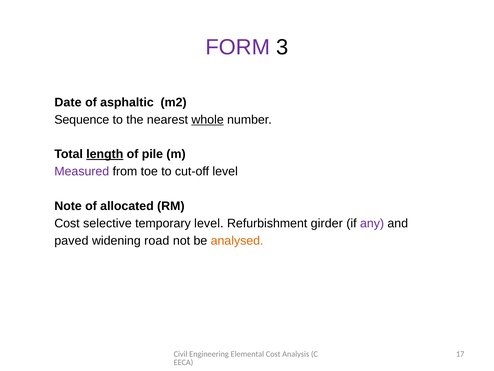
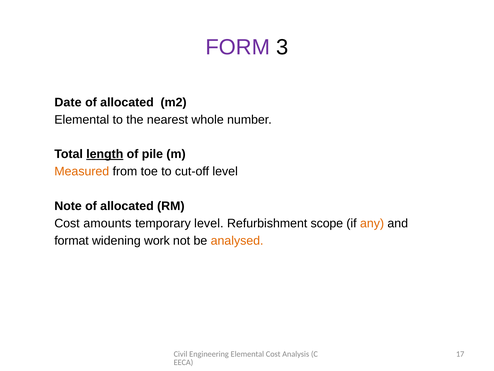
asphaltic at (127, 102): asphaltic -> allocated
Sequence at (82, 119): Sequence -> Elemental
whole underline: present -> none
Measured colour: purple -> orange
selective: selective -> amounts
girder: girder -> scope
any colour: purple -> orange
paved: paved -> format
road: road -> work
